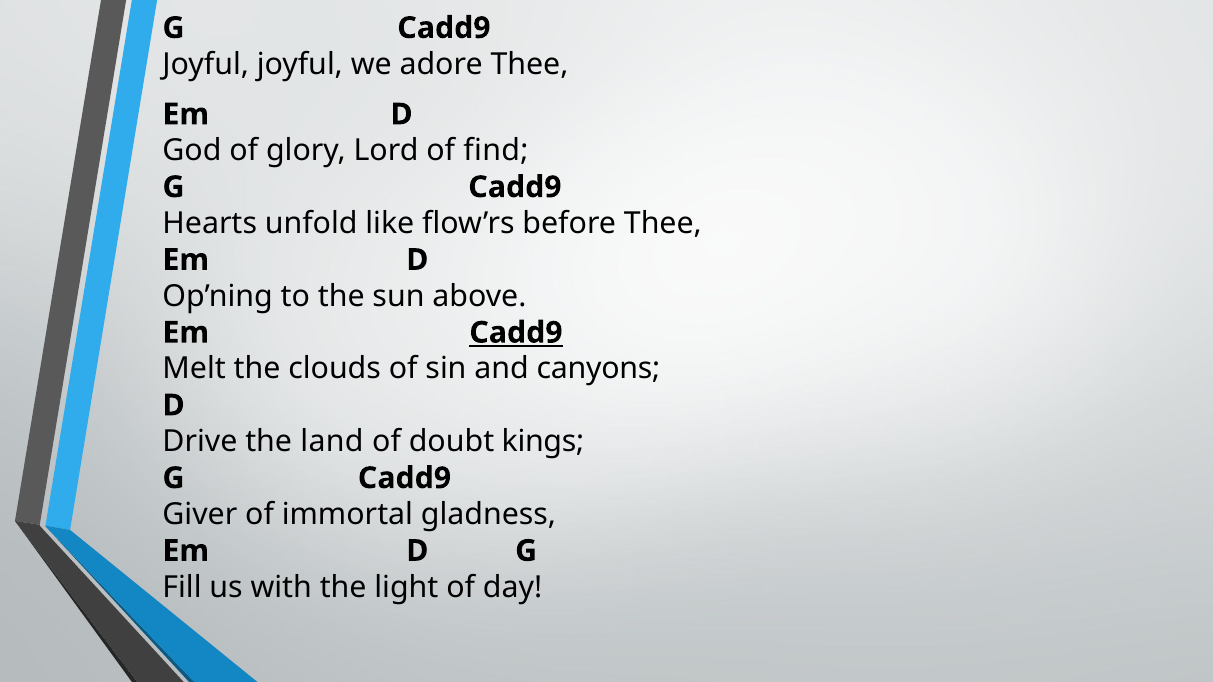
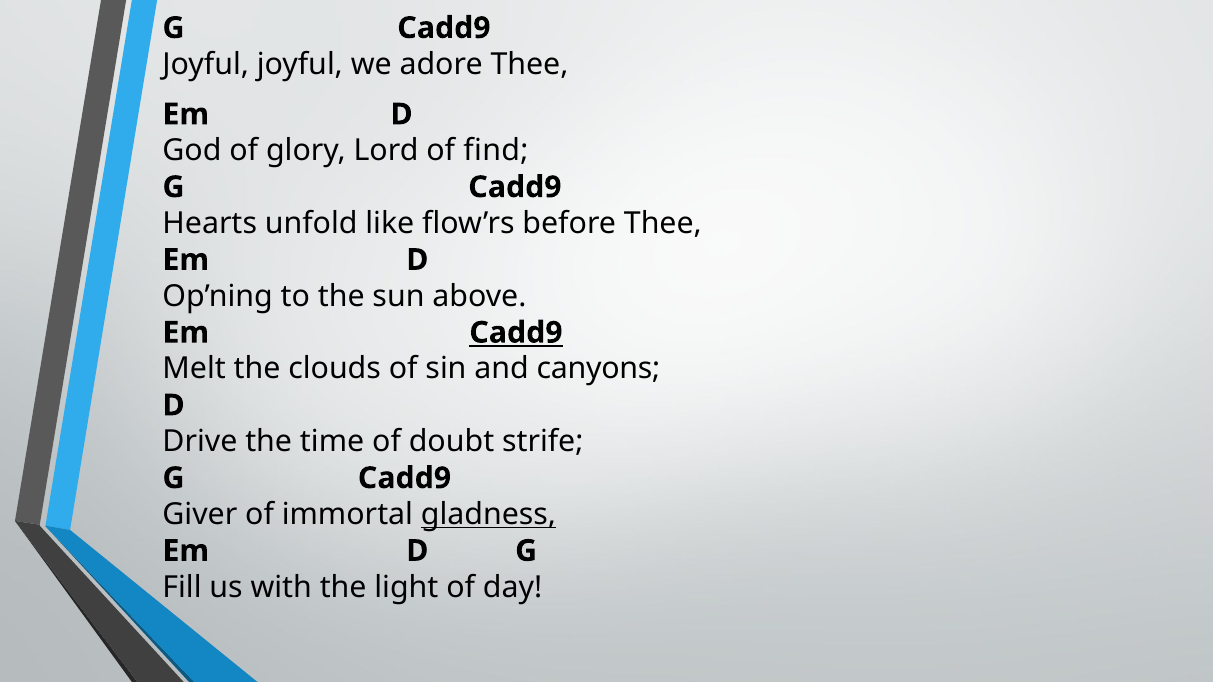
land: land -> time
kings: kings -> strife
gladness underline: none -> present
